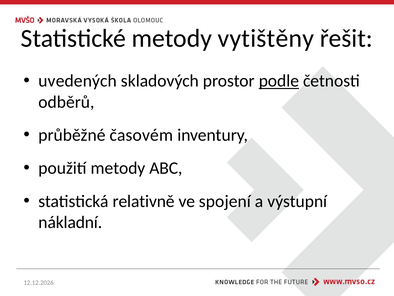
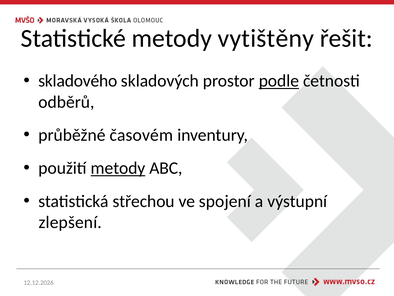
uvedených: uvedených -> skladového
metody at (118, 168) underline: none -> present
relativně: relativně -> střechou
nákladní: nákladní -> zlepšení
